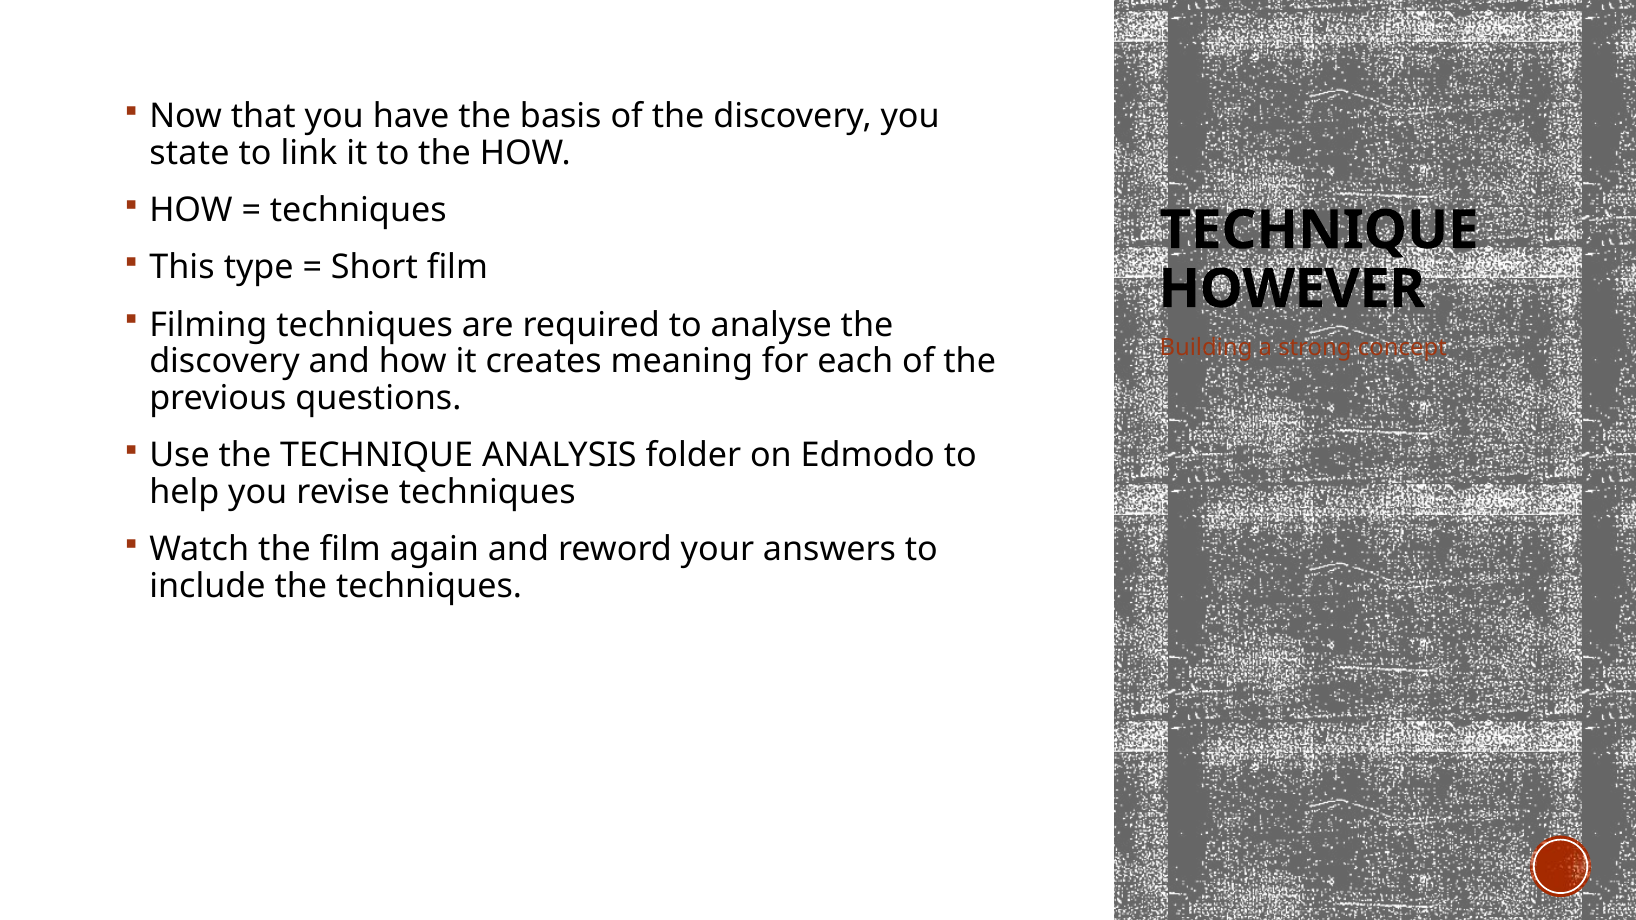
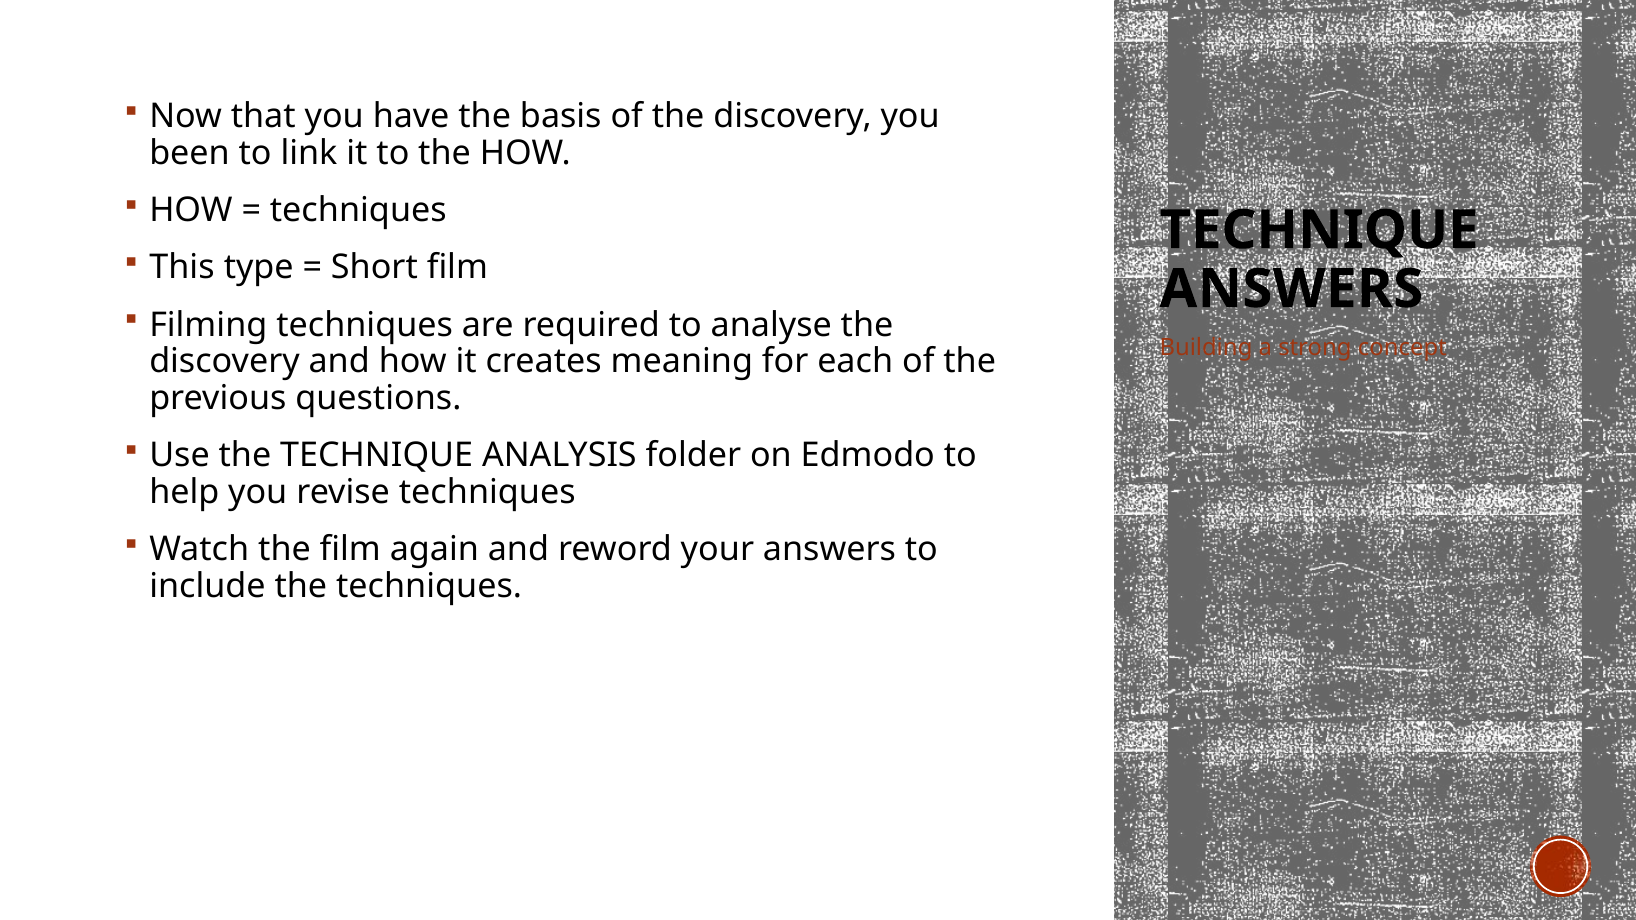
state: state -> been
HOWEVER at (1292, 289): HOWEVER -> ANSWERS
